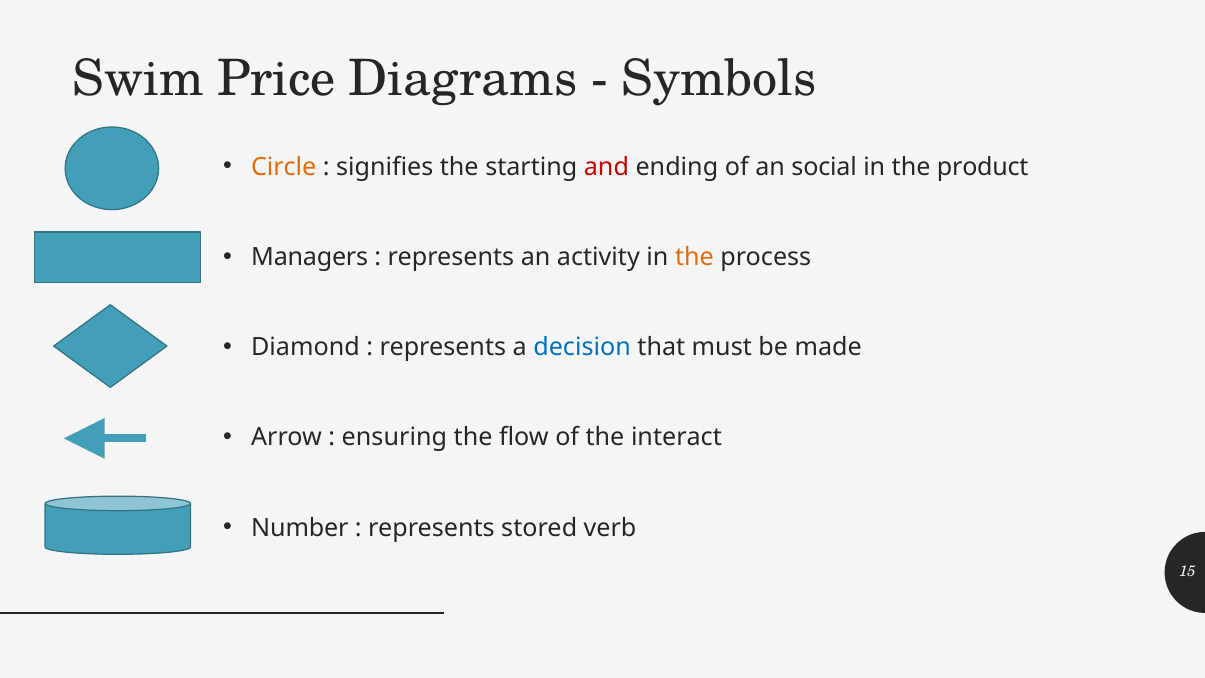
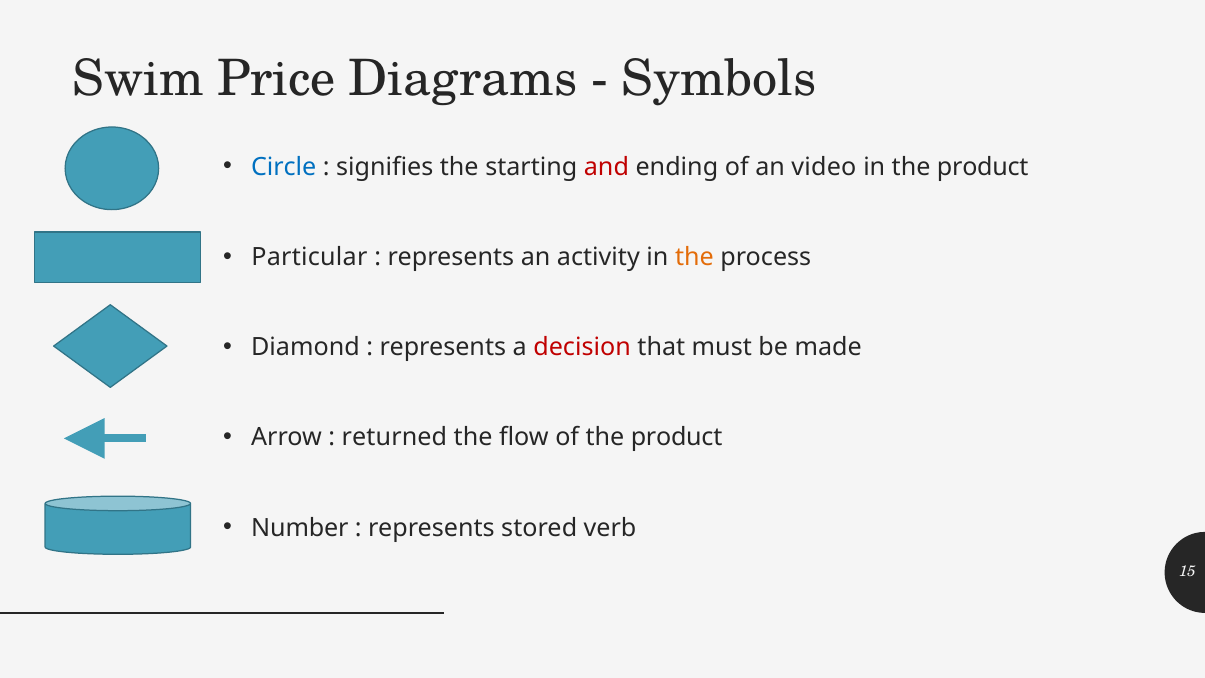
Circle colour: orange -> blue
social: social -> video
Managers: Managers -> Particular
decision colour: blue -> red
ensuring: ensuring -> returned
of the interact: interact -> product
